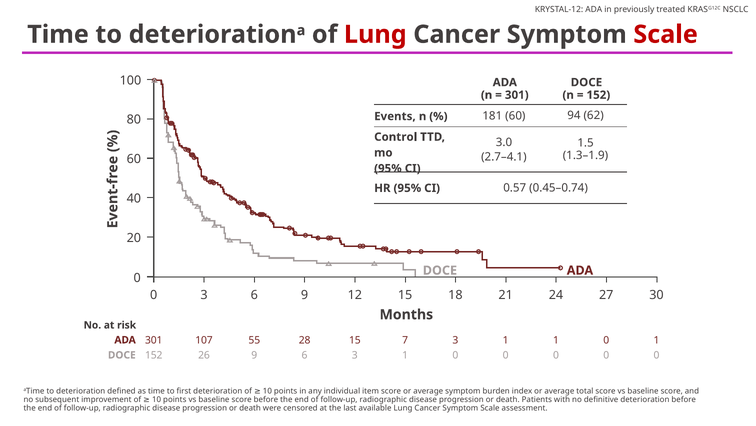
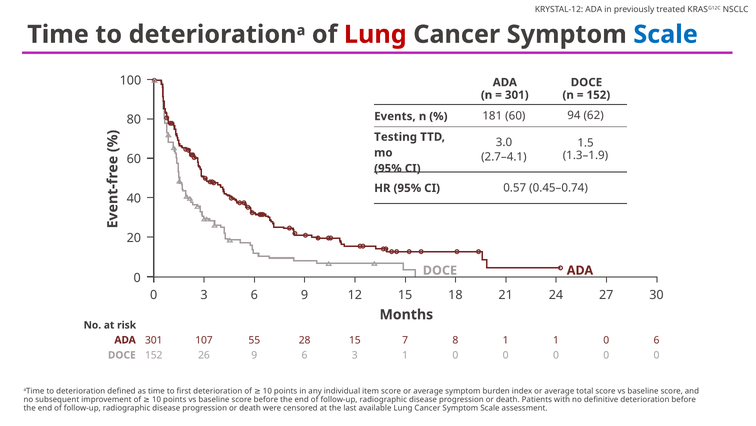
Scale at (666, 34) colour: red -> blue
Control: Control -> Testing
55 3: 3 -> 8
1 1: 1 -> 6
